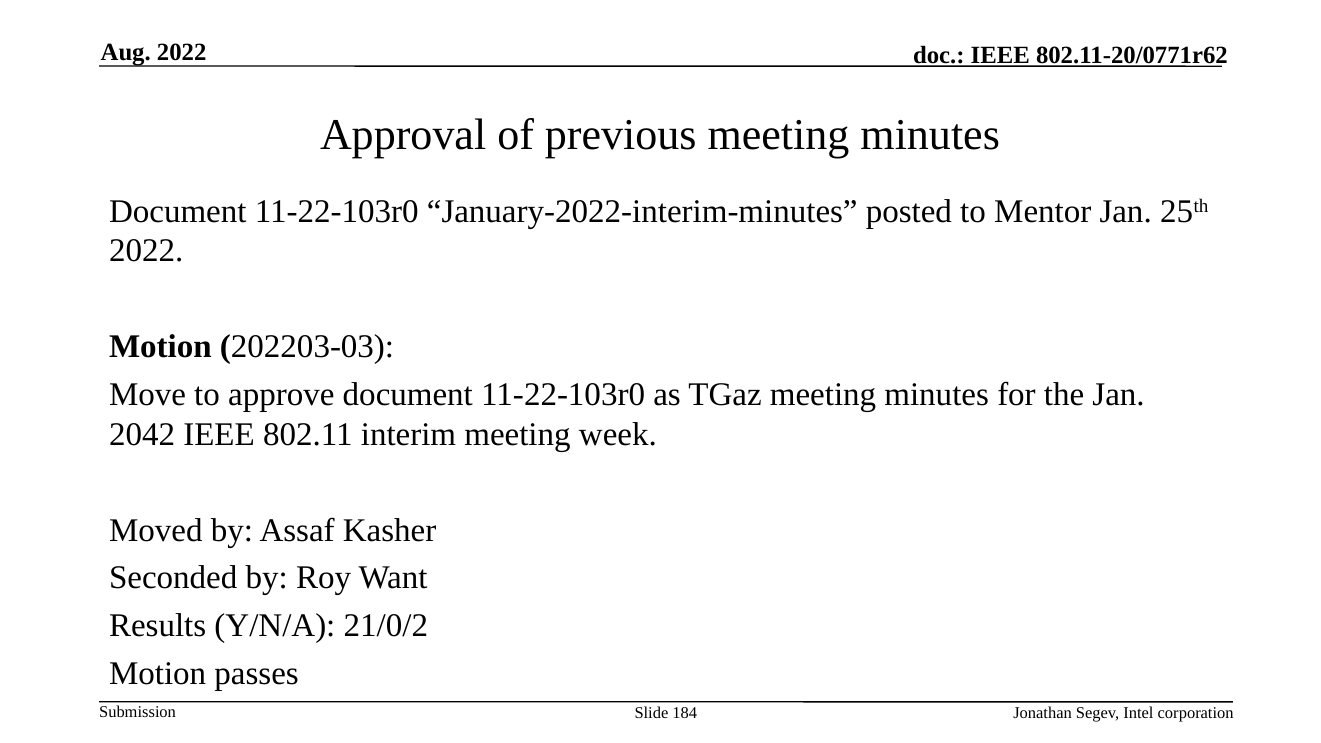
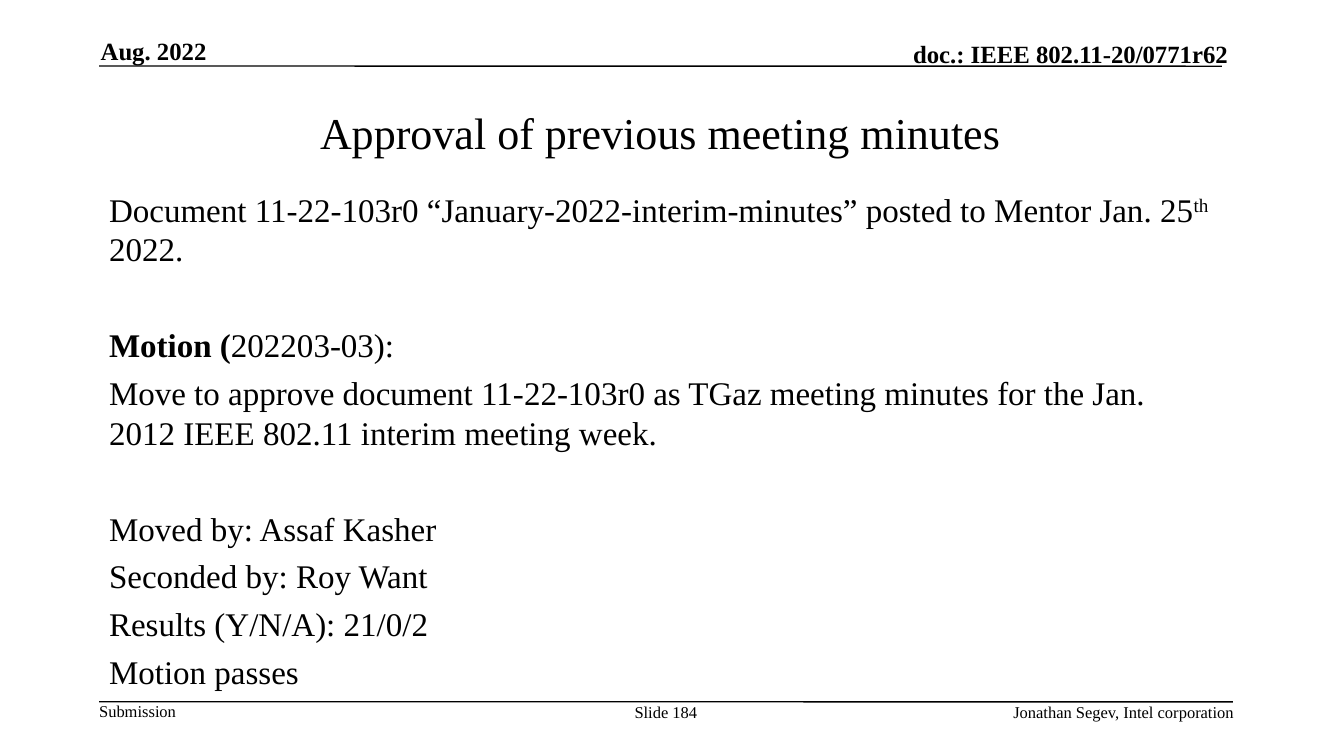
2042: 2042 -> 2012
